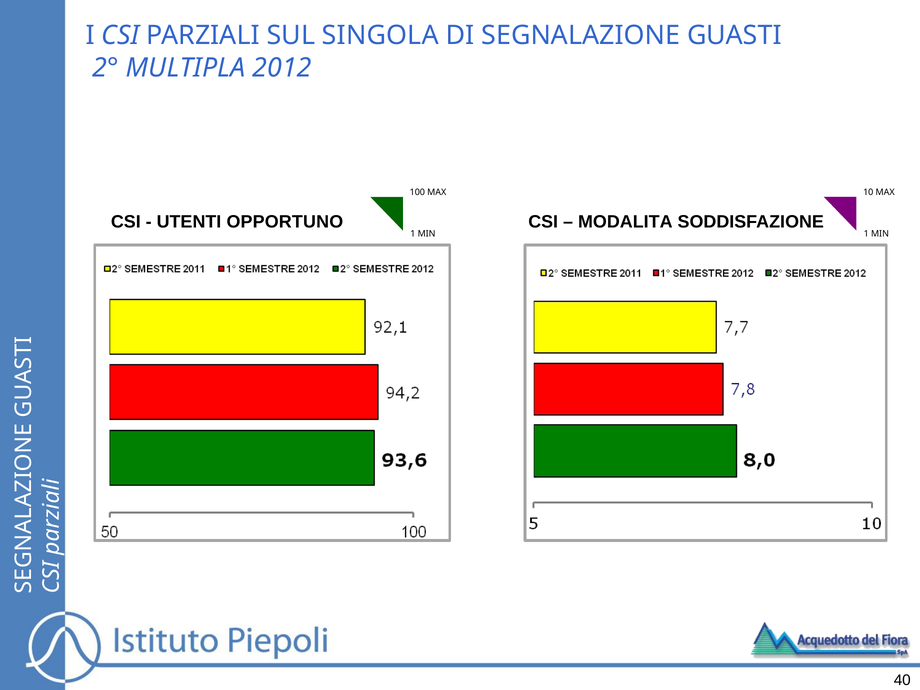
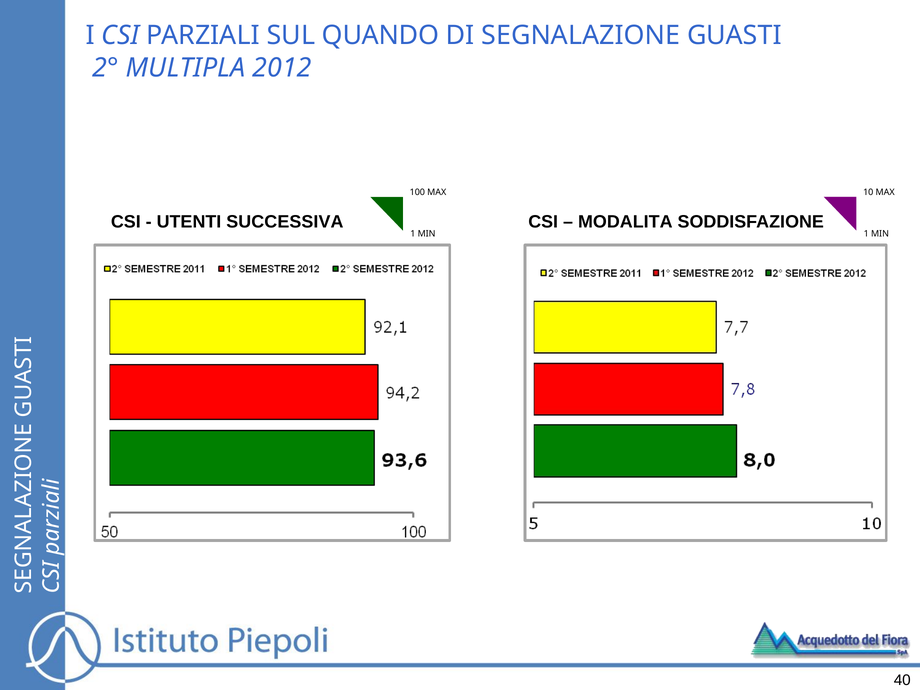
SINGOLA: SINGOLA -> QUANDO
OPPORTUNO: OPPORTUNO -> SUCCESSIVA
